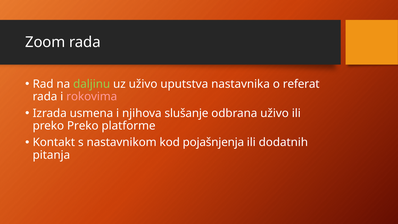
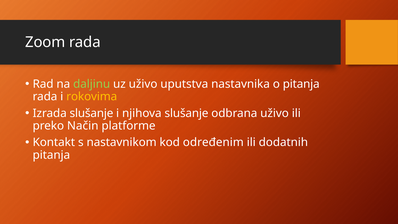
o referat: referat -> pitanja
rokovima colour: pink -> yellow
Izrada usmena: usmena -> slušanje
preko Preko: Preko -> Način
pojašnjenja: pojašnjenja -> određenim
